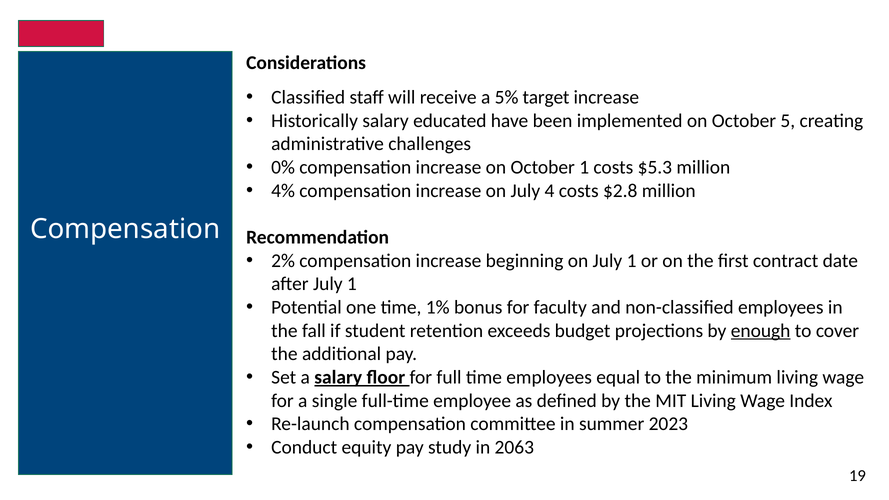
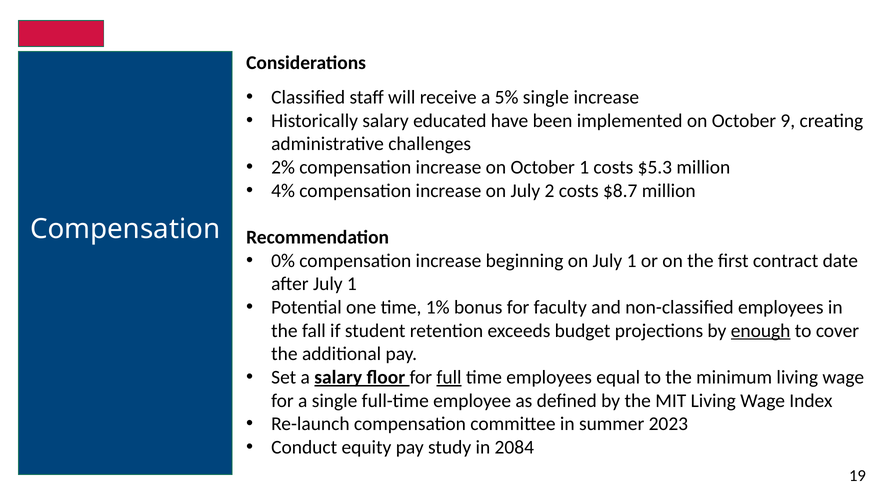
5% target: target -> single
5: 5 -> 9
0%: 0% -> 2%
4: 4 -> 2
$2.8: $2.8 -> $8.7
2%: 2% -> 0%
full underline: none -> present
2063: 2063 -> 2084
